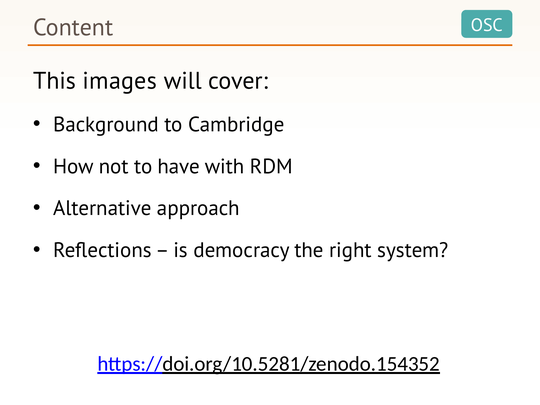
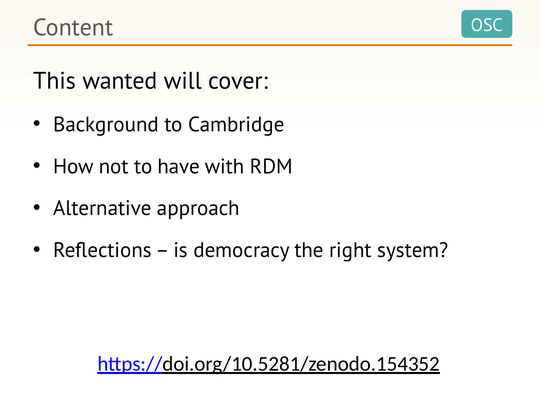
images: images -> wanted
